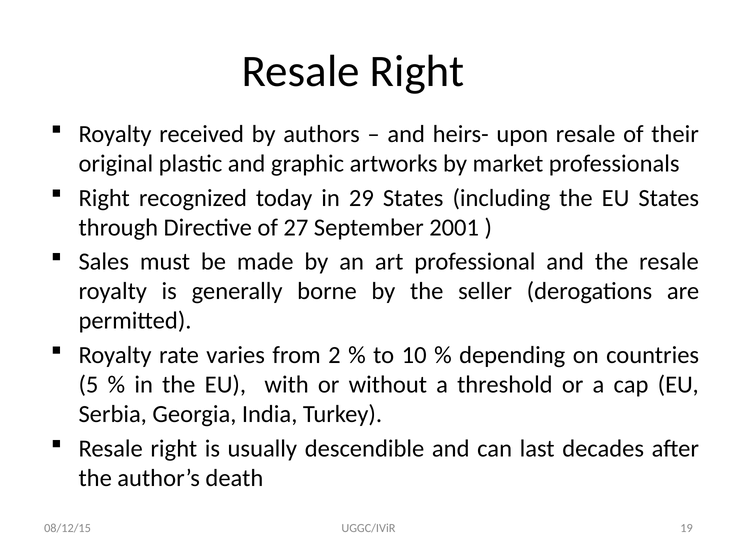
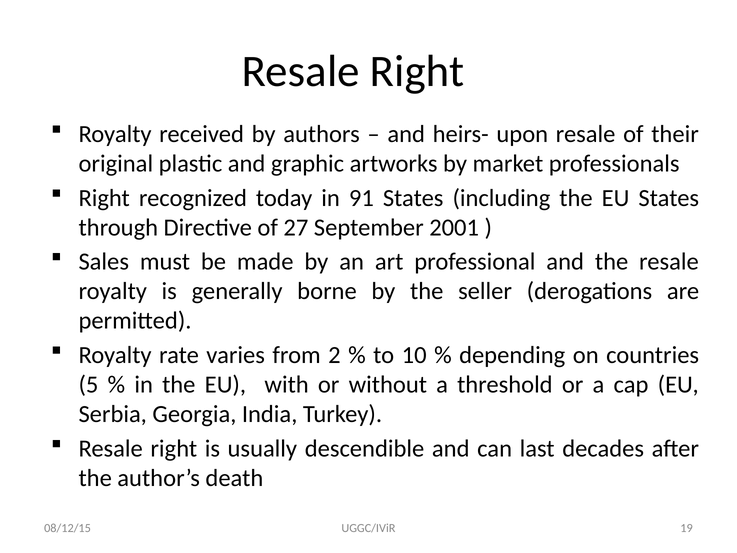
29: 29 -> 91
